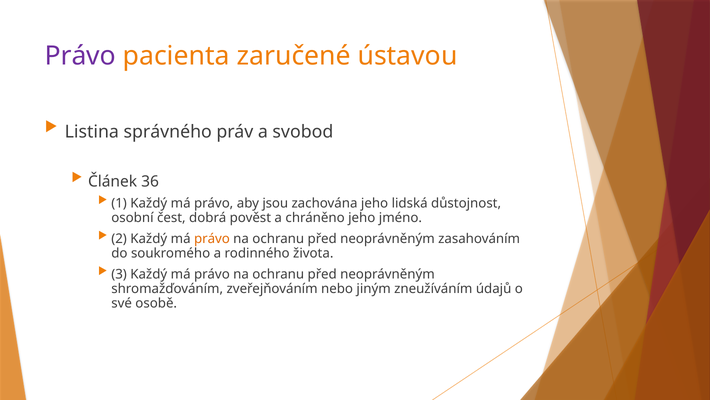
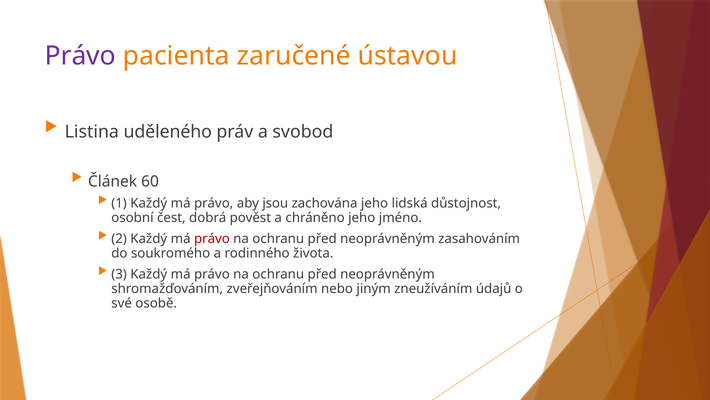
správného: správného -> uděleného
36: 36 -> 60
právo at (212, 239) colour: orange -> red
